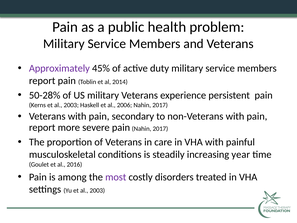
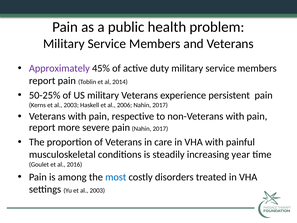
50-28%: 50-28% -> 50-25%
secondary: secondary -> respective
most colour: purple -> blue
